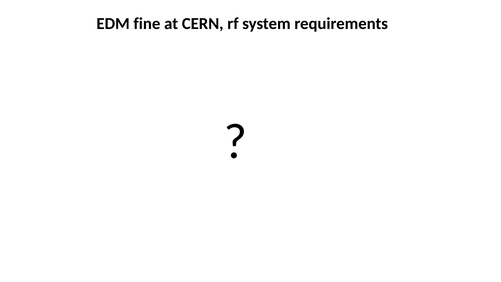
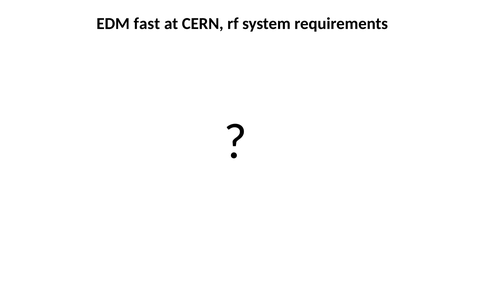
fine: fine -> fast
